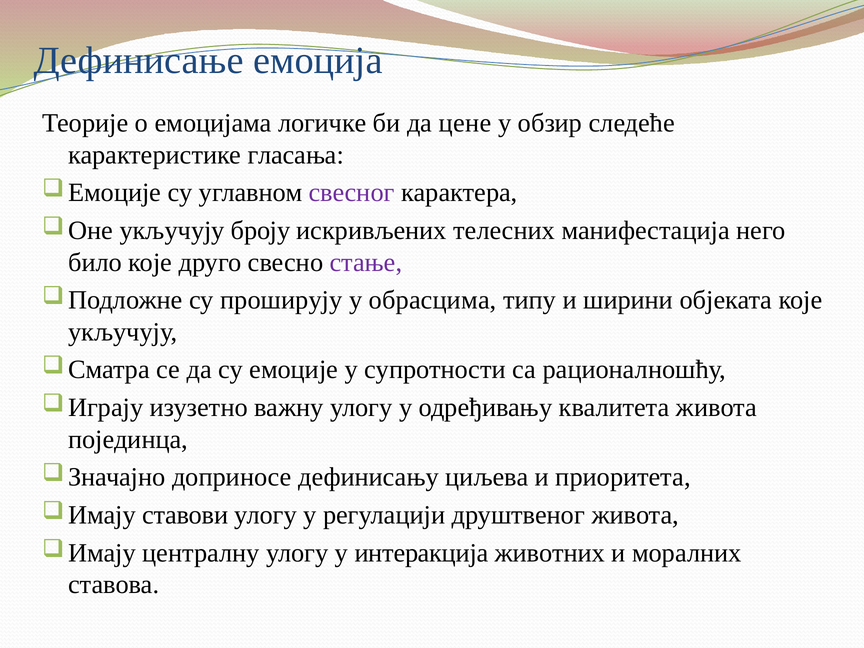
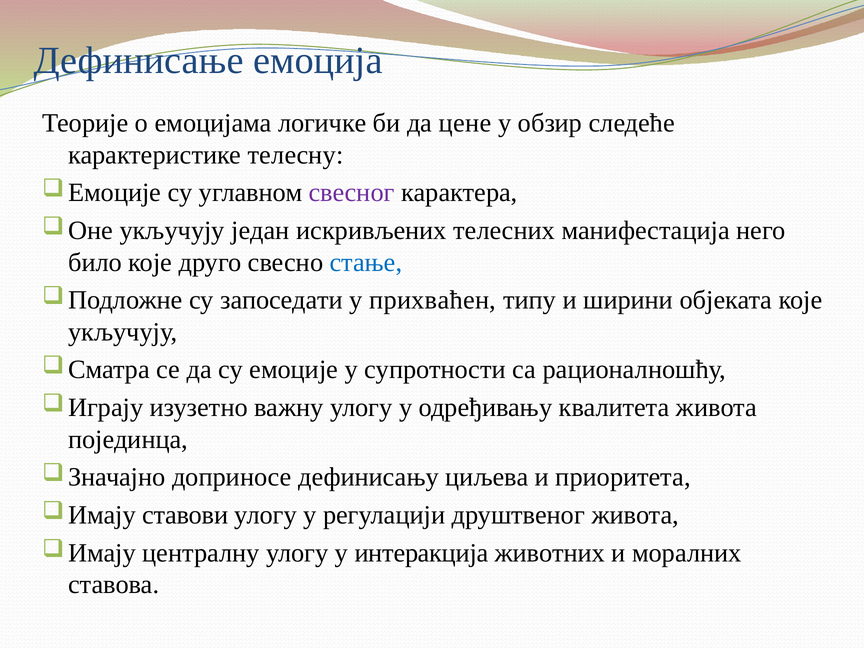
гласања: гласања -> телесну
броју: броју -> један
стање colour: purple -> blue
проширују: проширују -> запоседати
обрасцима: обрасцима -> прихваћен
